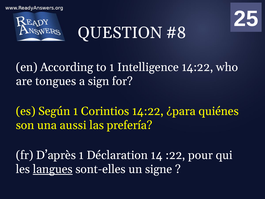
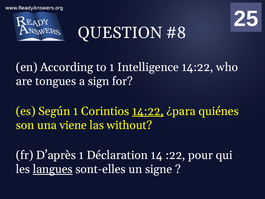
14:22 at (148, 111) underline: none -> present
aussi: aussi -> viene
prefería: prefería -> without
